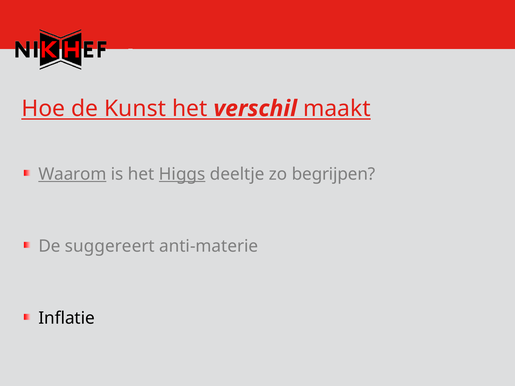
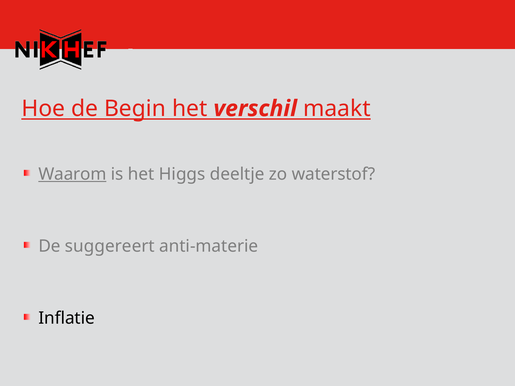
Kunst: Kunst -> Begin
Higgs underline: present -> none
begrijpen: begrijpen -> waterstof
